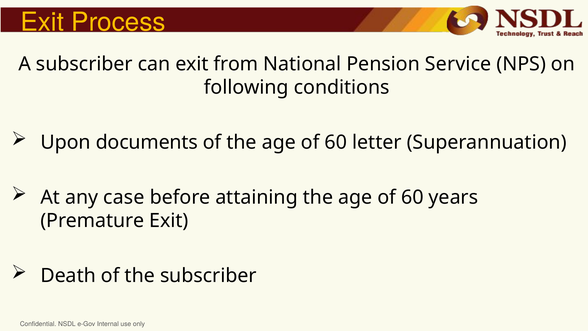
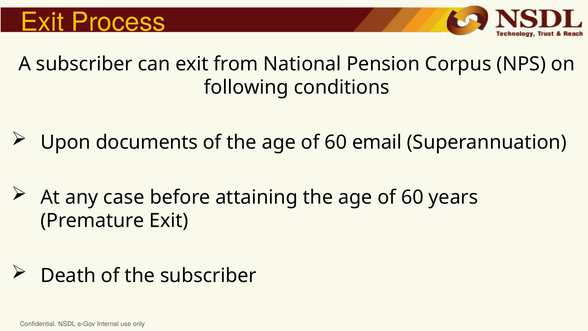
Service: Service -> Corpus
letter: letter -> email
